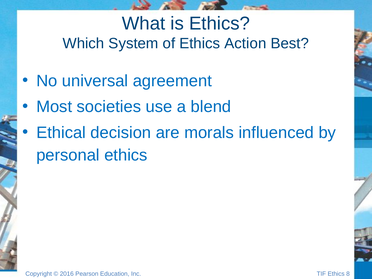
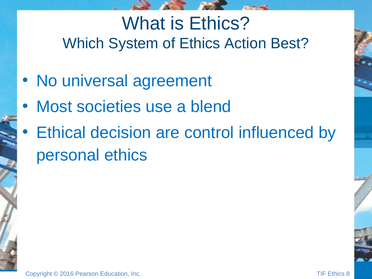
morals: morals -> control
